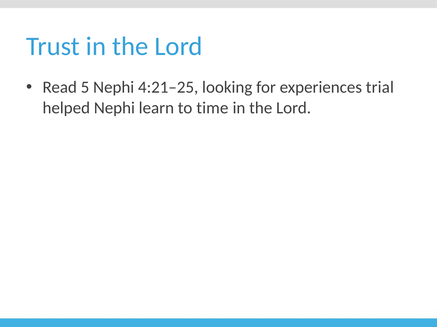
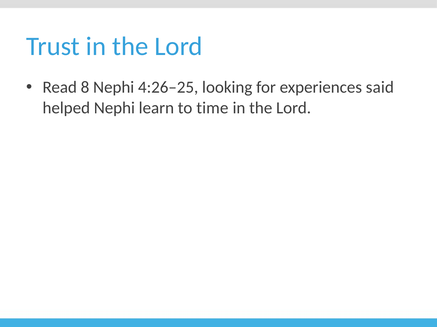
5: 5 -> 8
4:21–25: 4:21–25 -> 4:26–25
trial: trial -> said
